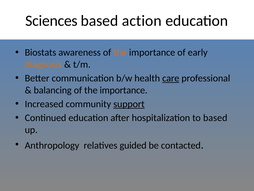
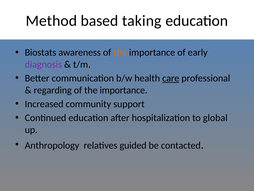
Sciences: Sciences -> Method
action: action -> taking
diagnosis colour: orange -> purple
balancing: balancing -> regarding
support underline: present -> none
to based: based -> global
